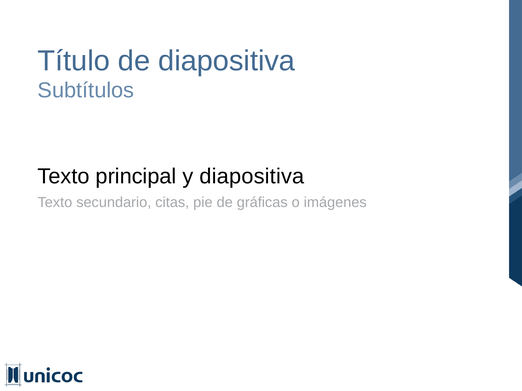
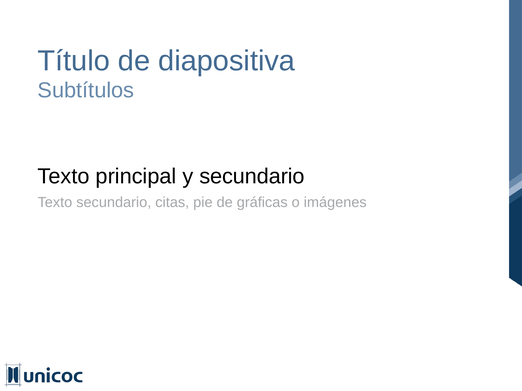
y diapositiva: diapositiva -> secundario
